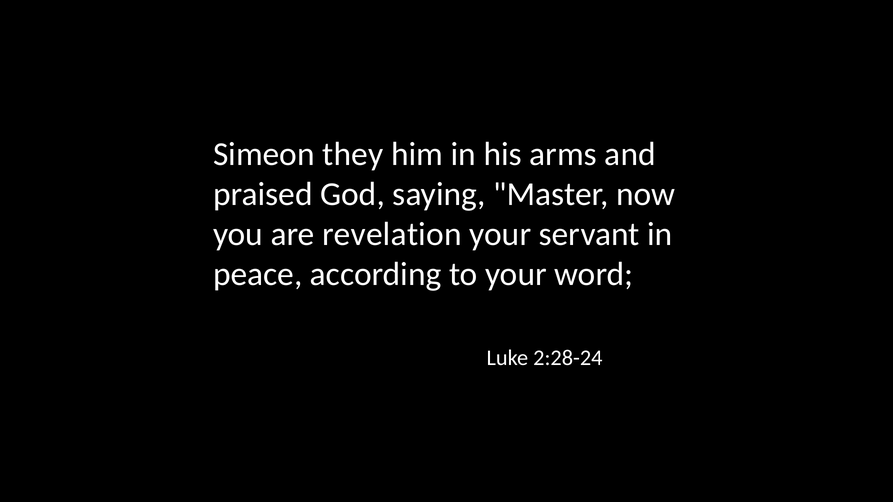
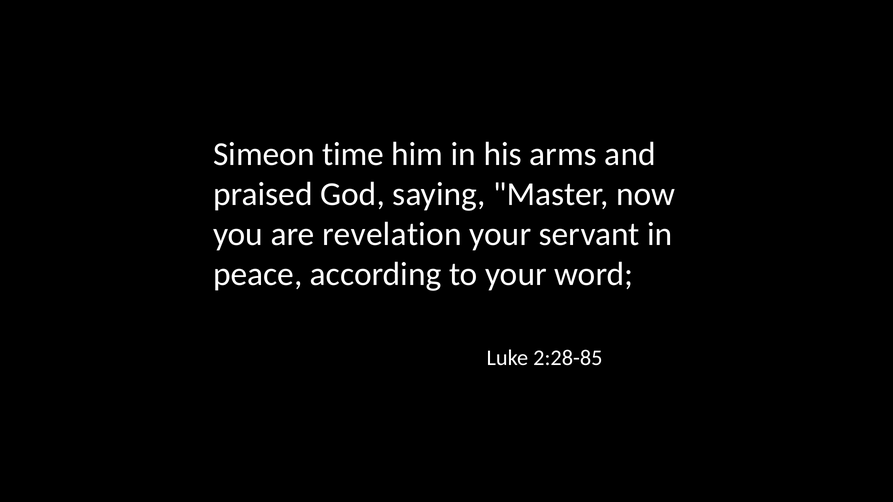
they: they -> time
2:28-24: 2:28-24 -> 2:28-85
